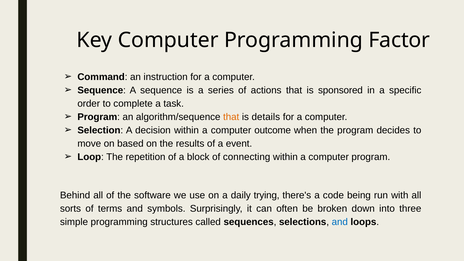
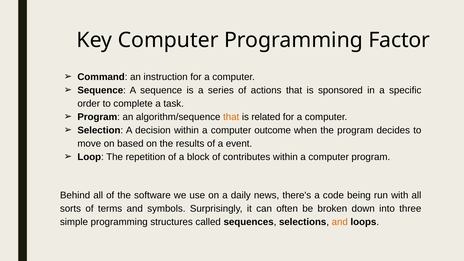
details: details -> related
connecting: connecting -> contributes
trying: trying -> news
and at (340, 222) colour: blue -> orange
